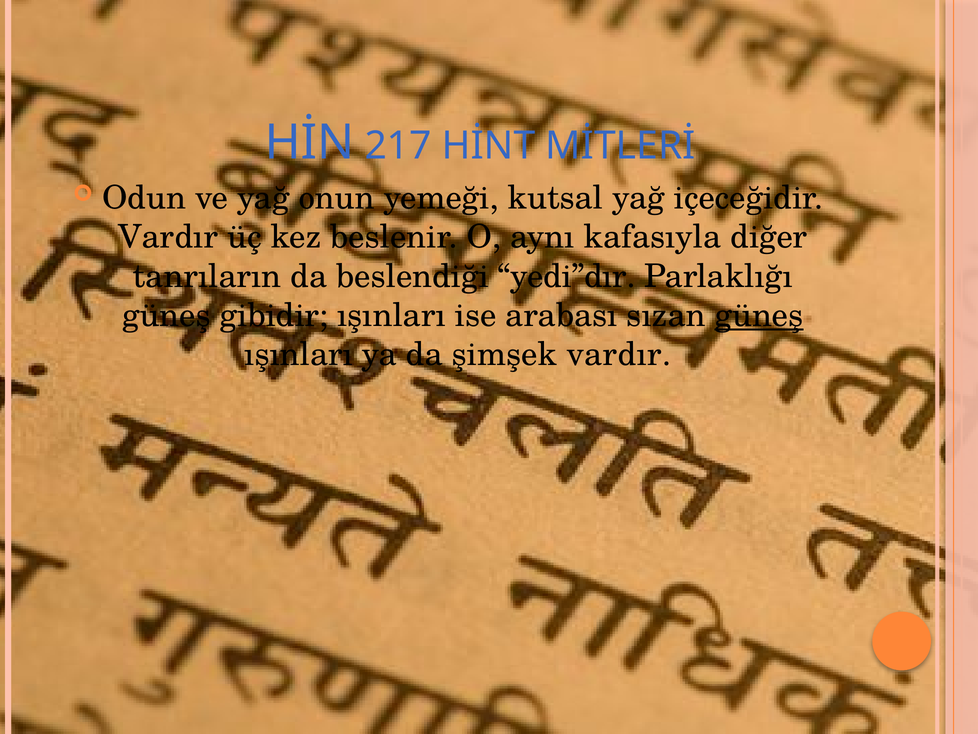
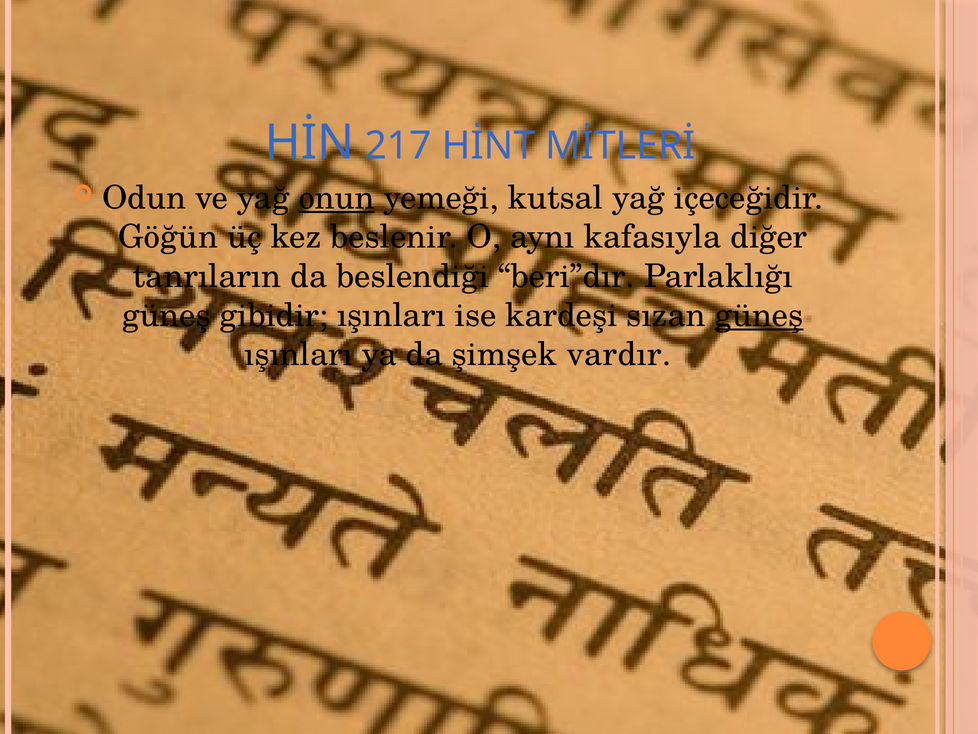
onun underline: none -> present
Vardır at (168, 237): Vardır -> Göğün
yedi”dır: yedi”dır -> beri”dır
arabası: arabası -> kardeşi
